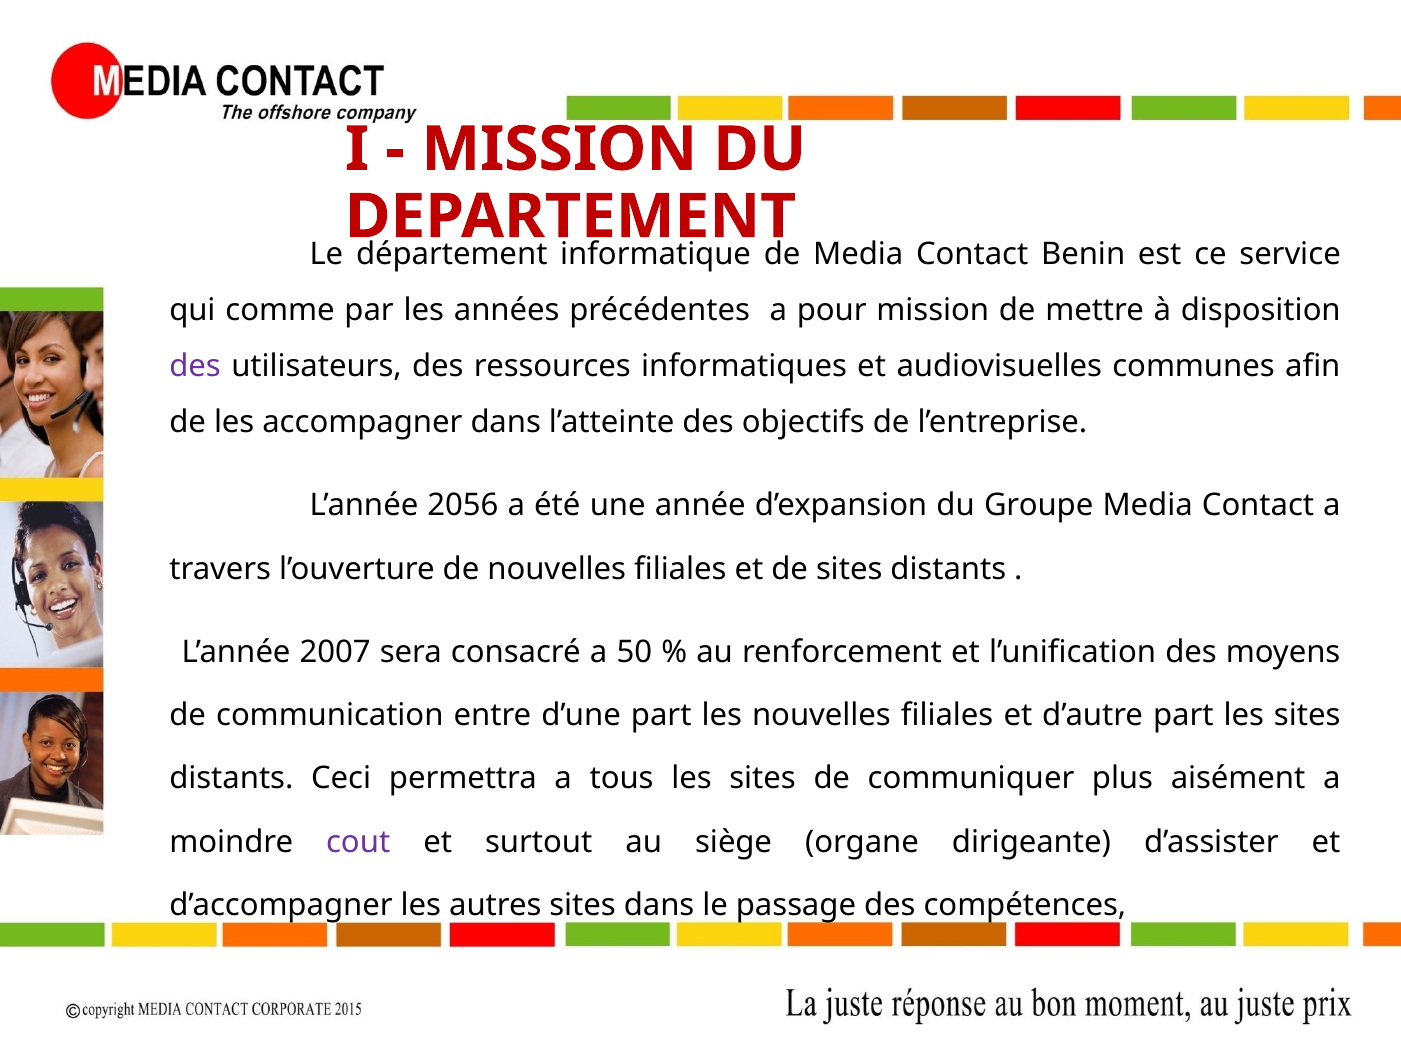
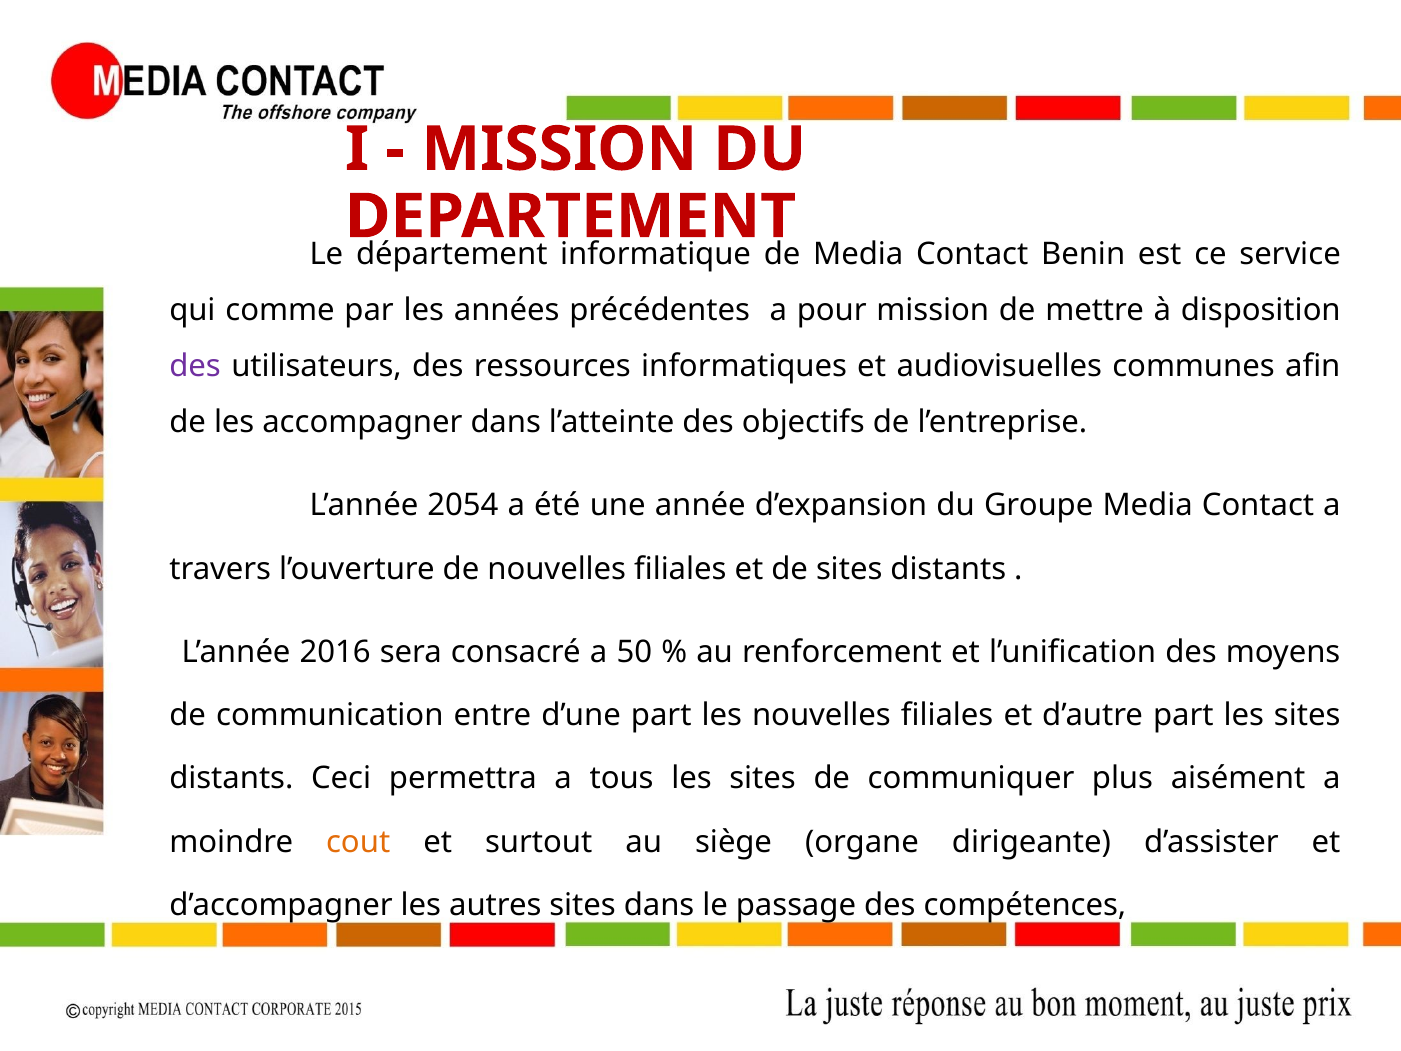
2056: 2056 -> 2054
2007: 2007 -> 2016
cout colour: purple -> orange
